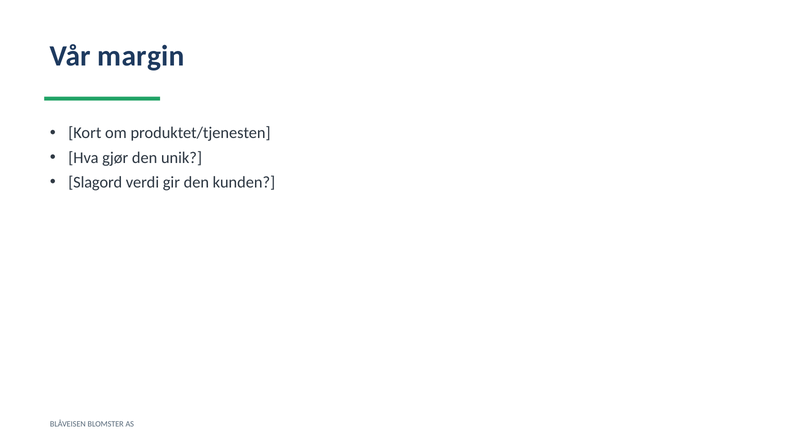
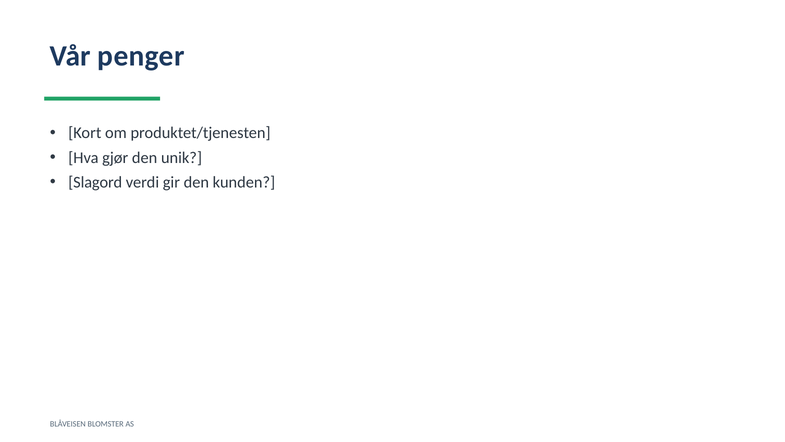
margin: margin -> penger
